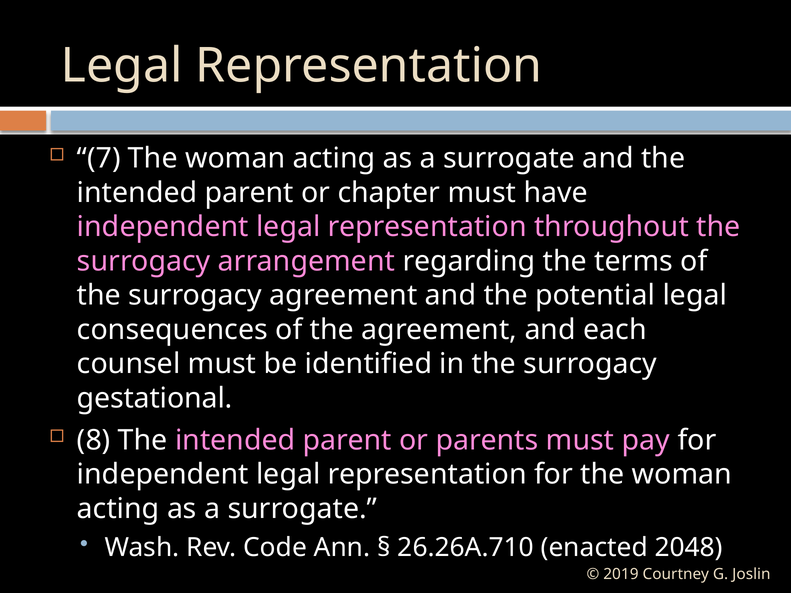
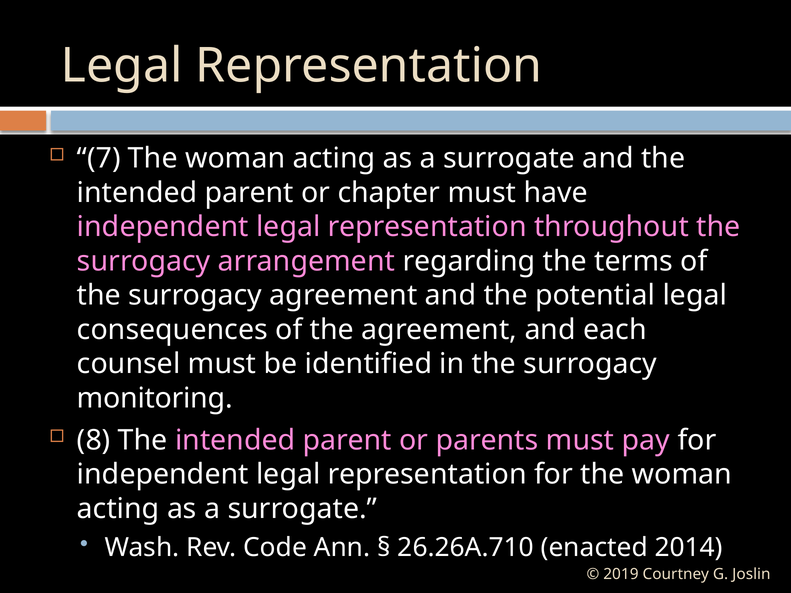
gestational: gestational -> monitoring
2048: 2048 -> 2014
